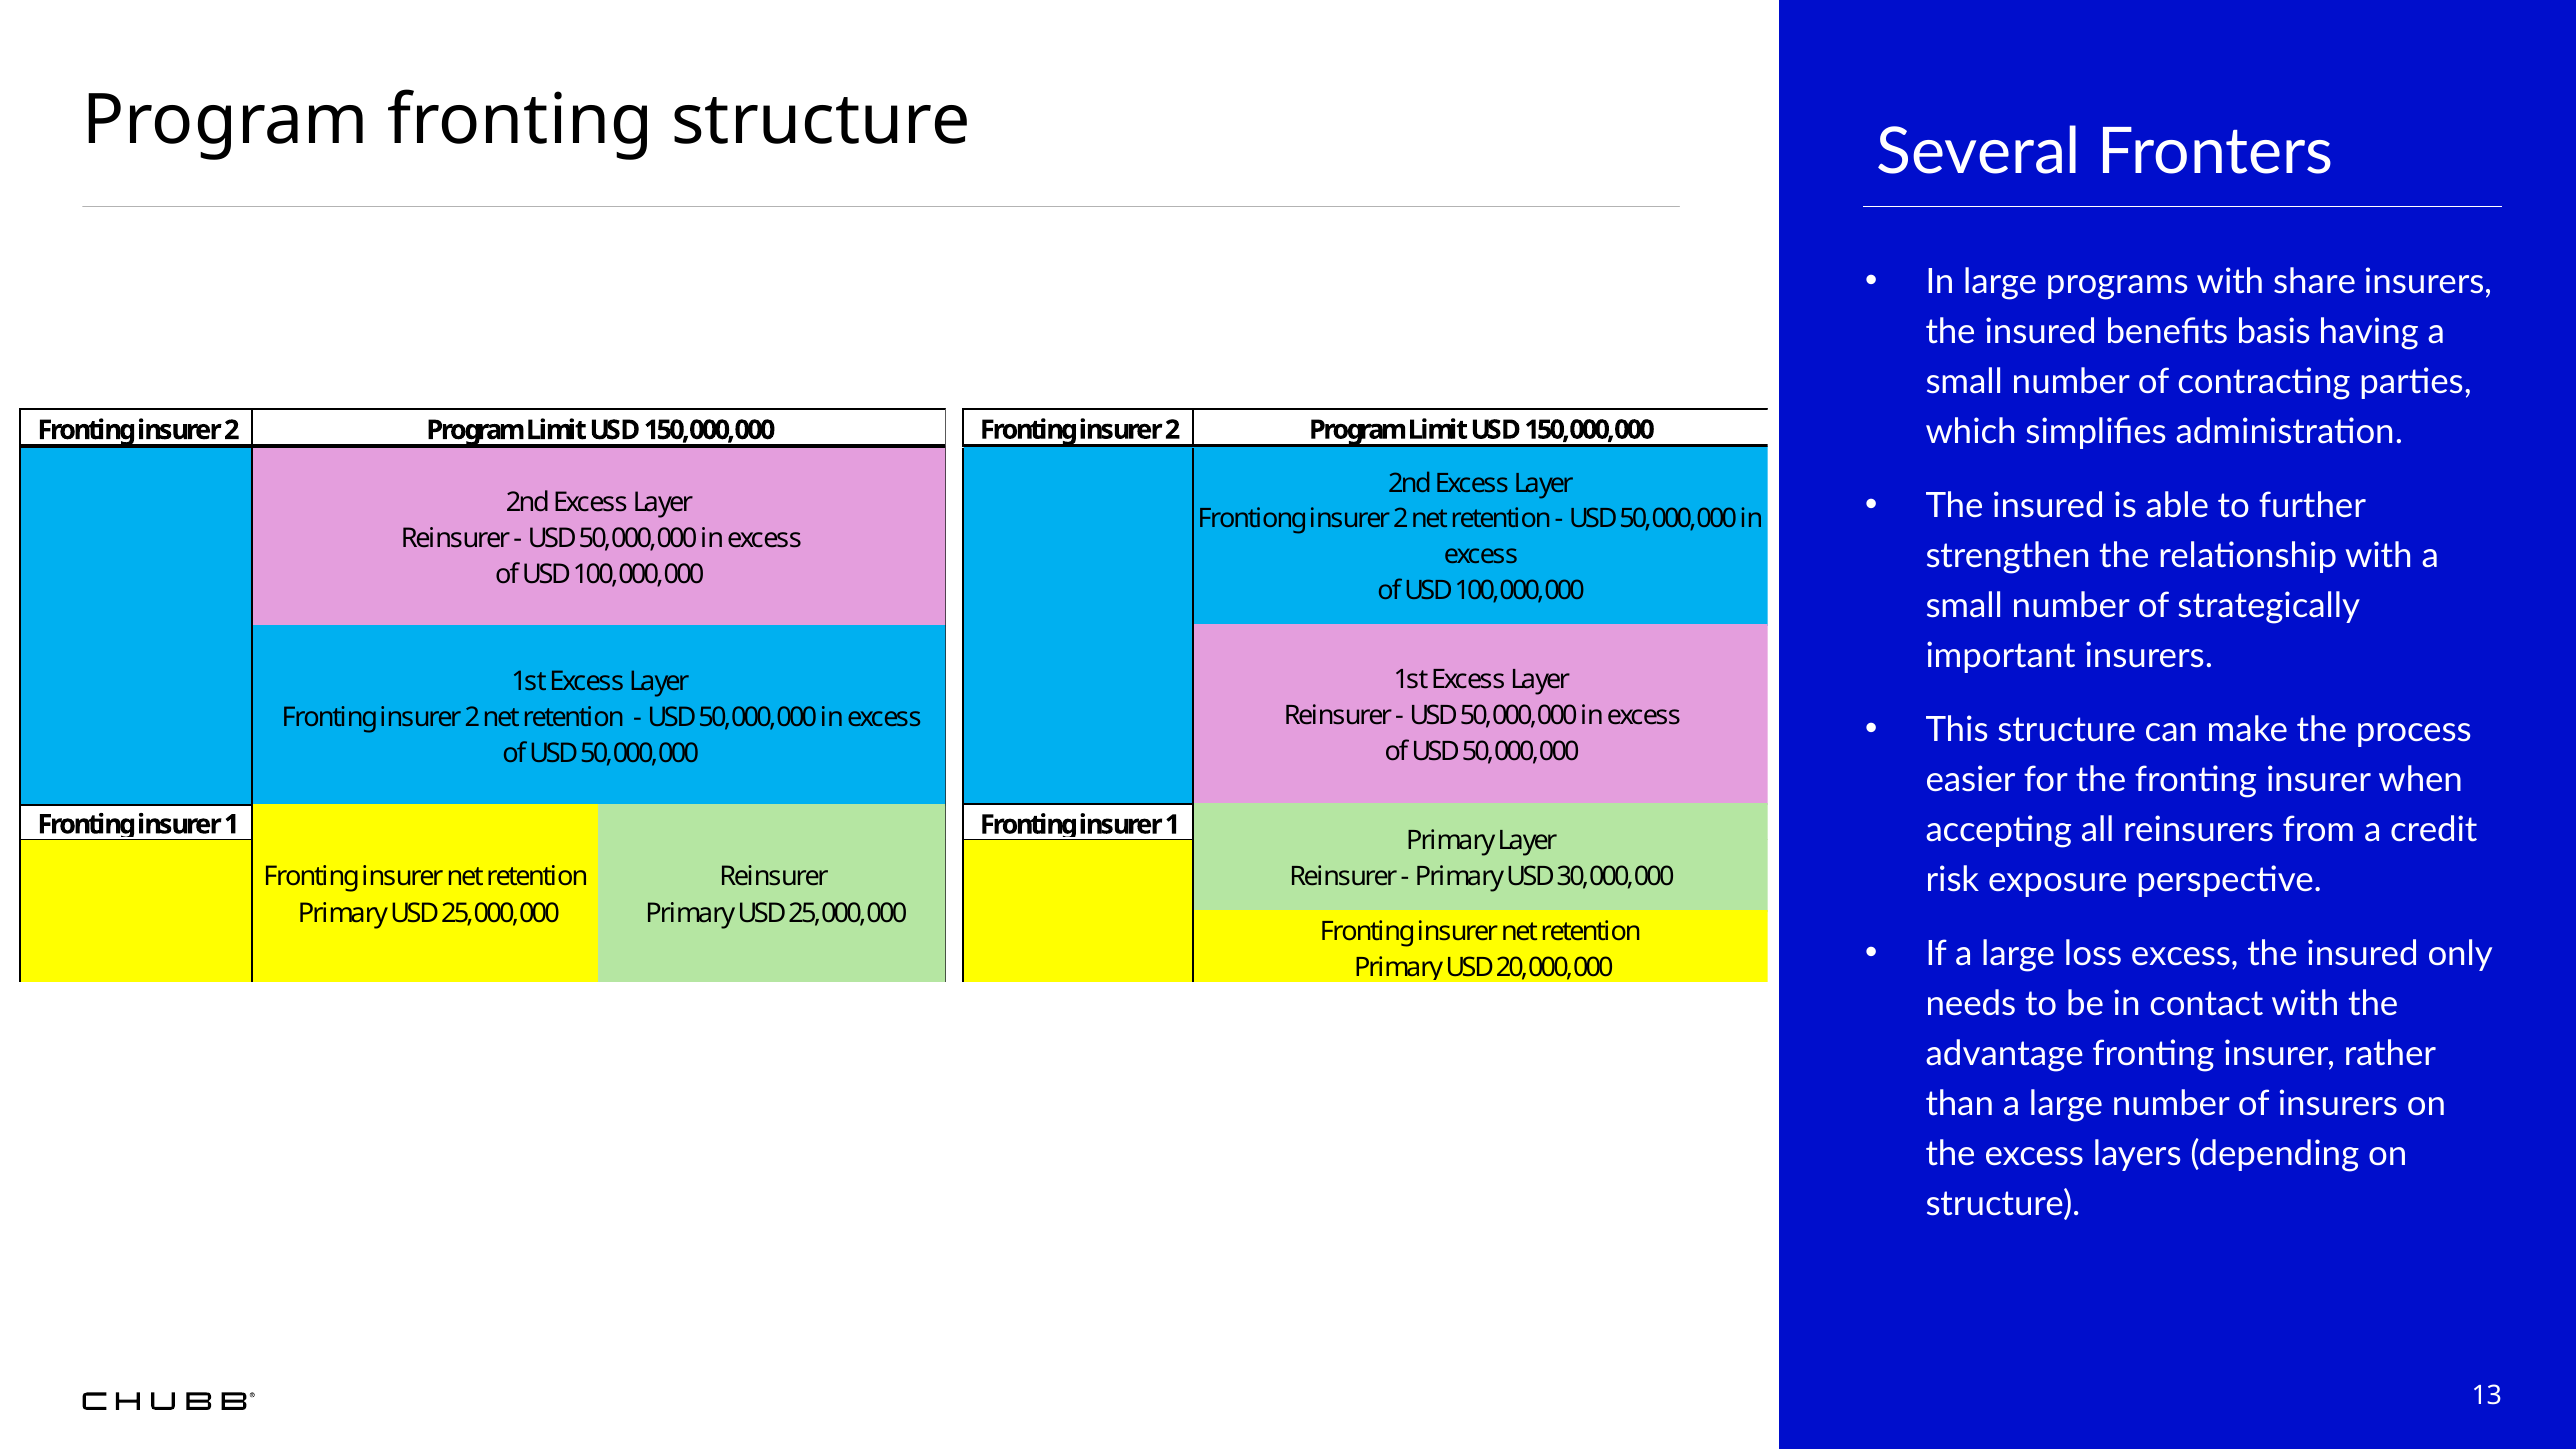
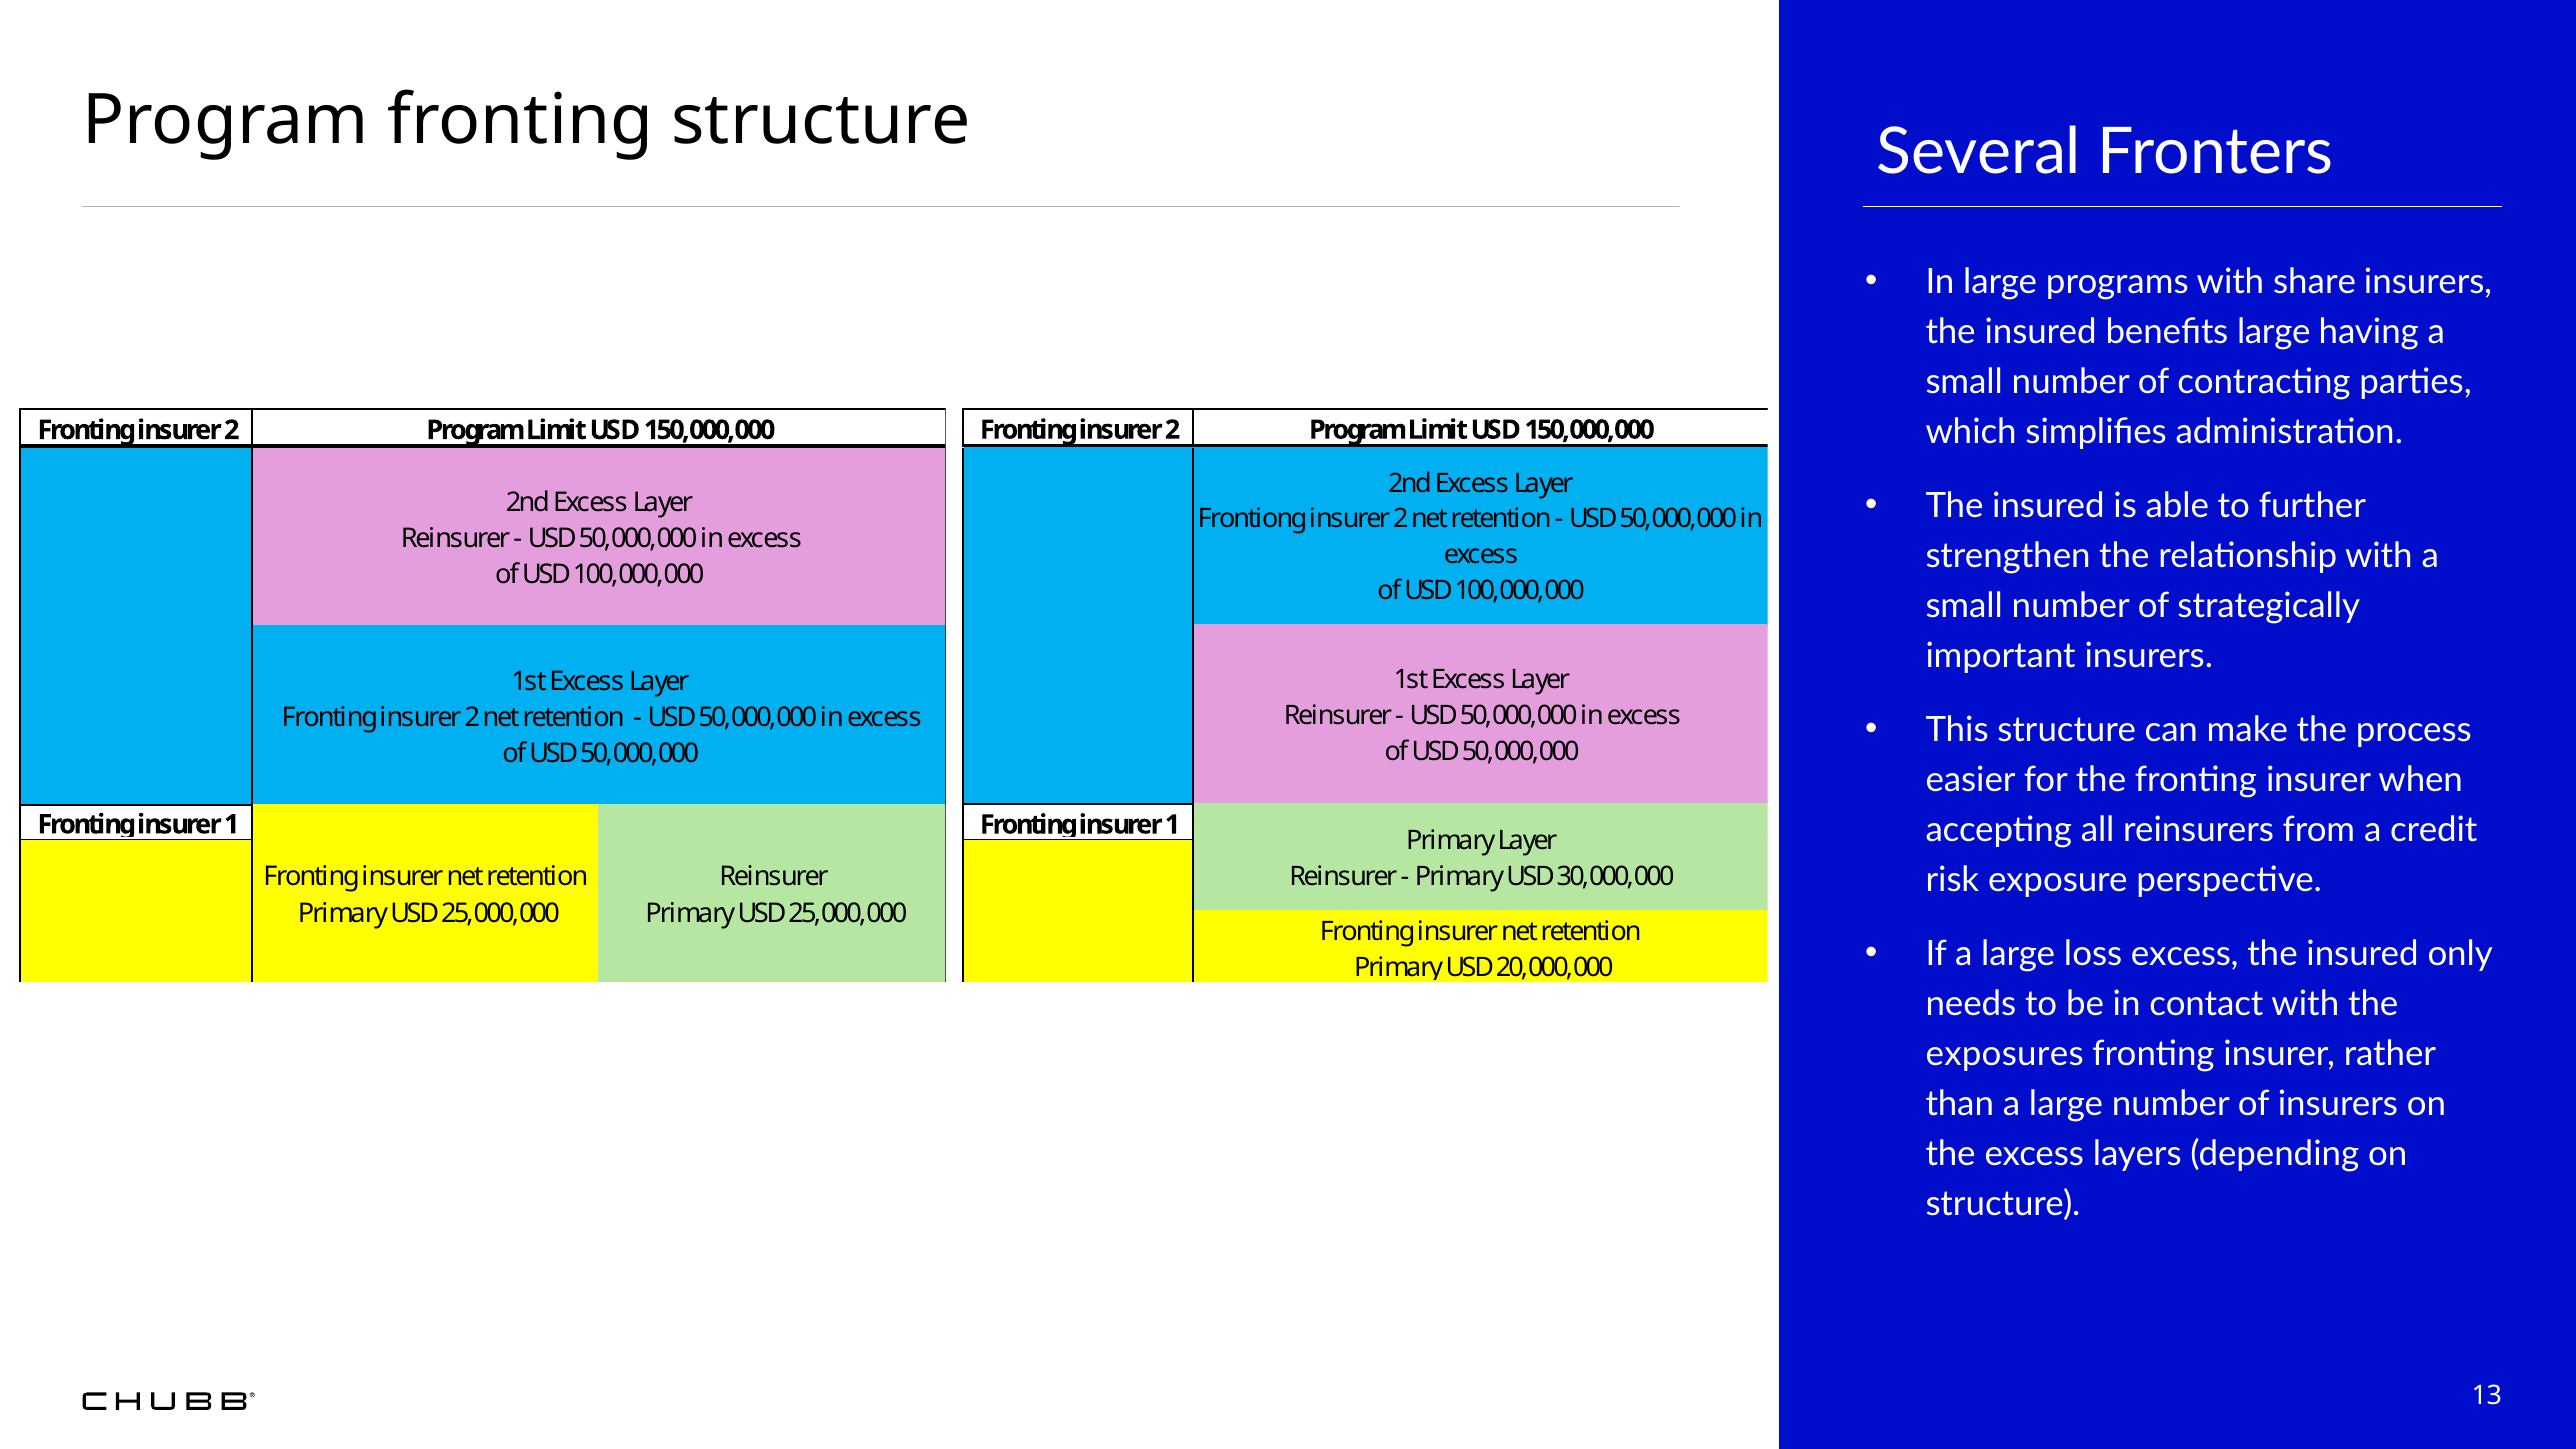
benefits basis: basis -> large
advantage: advantage -> exposures
